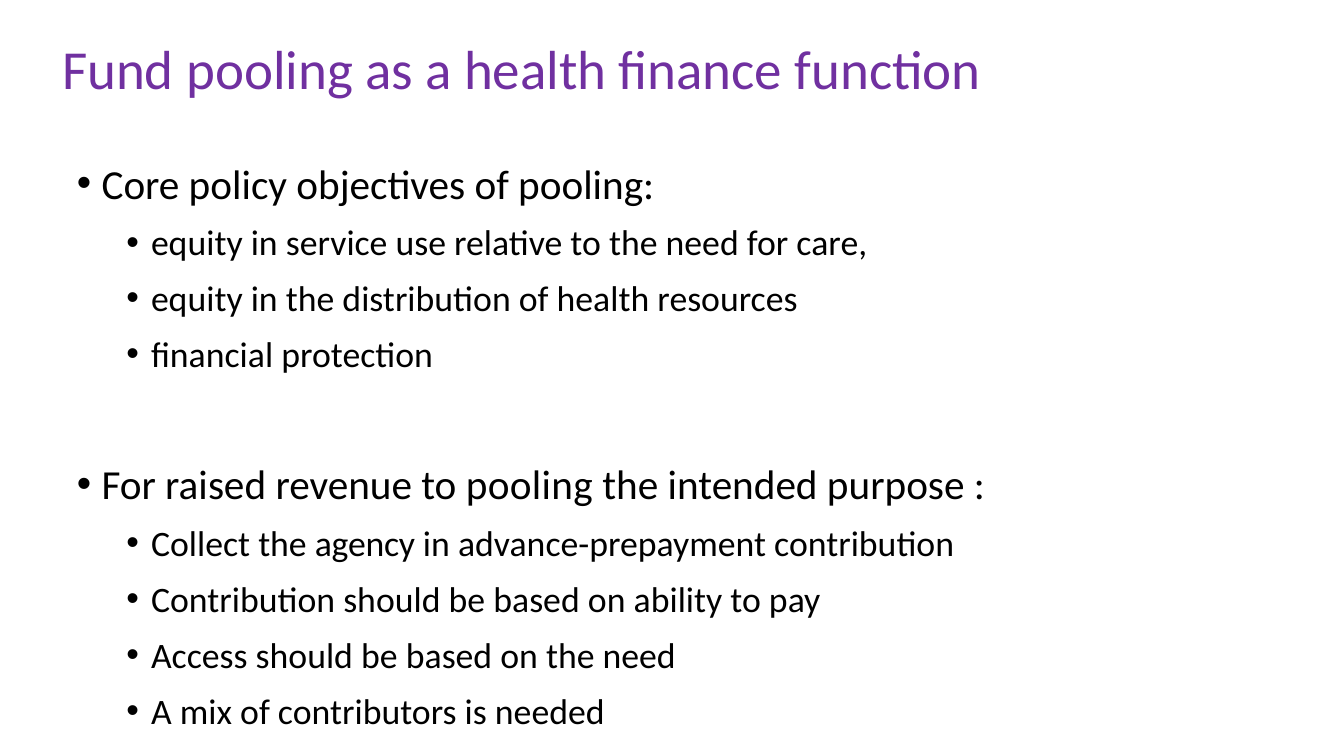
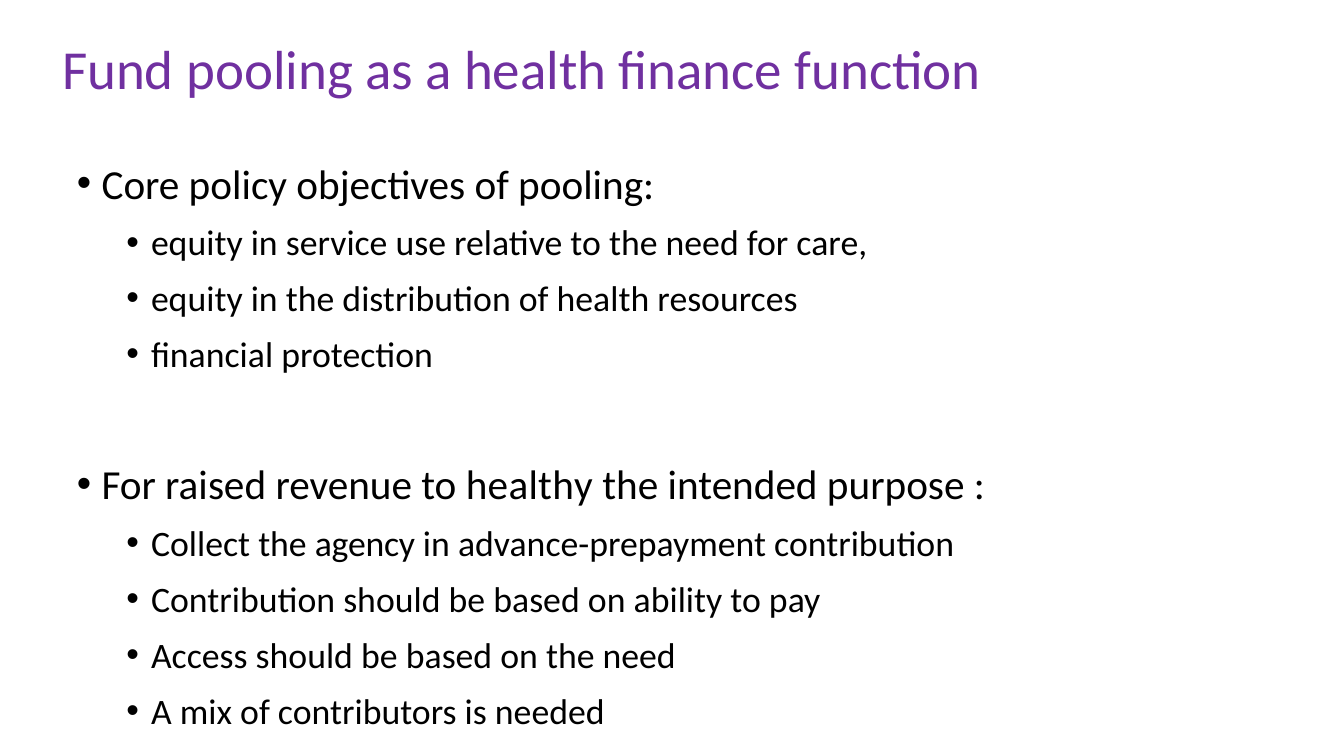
to pooling: pooling -> healthy
